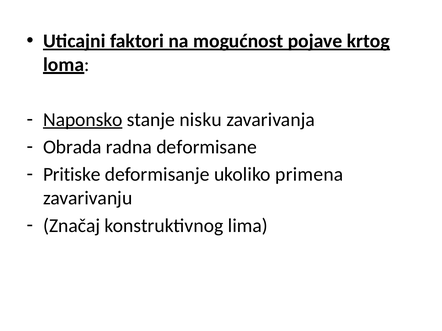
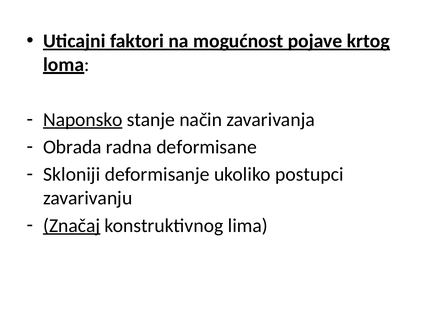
nisku: nisku -> način
Pritiske: Pritiske -> Skloniji
primena: primena -> postupci
Značaj underline: none -> present
